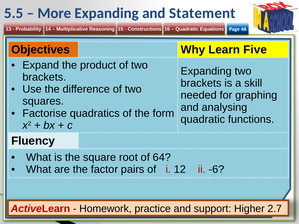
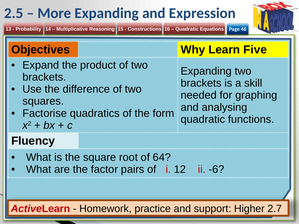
5.5: 5.5 -> 2.5
Statement: Statement -> Expression
